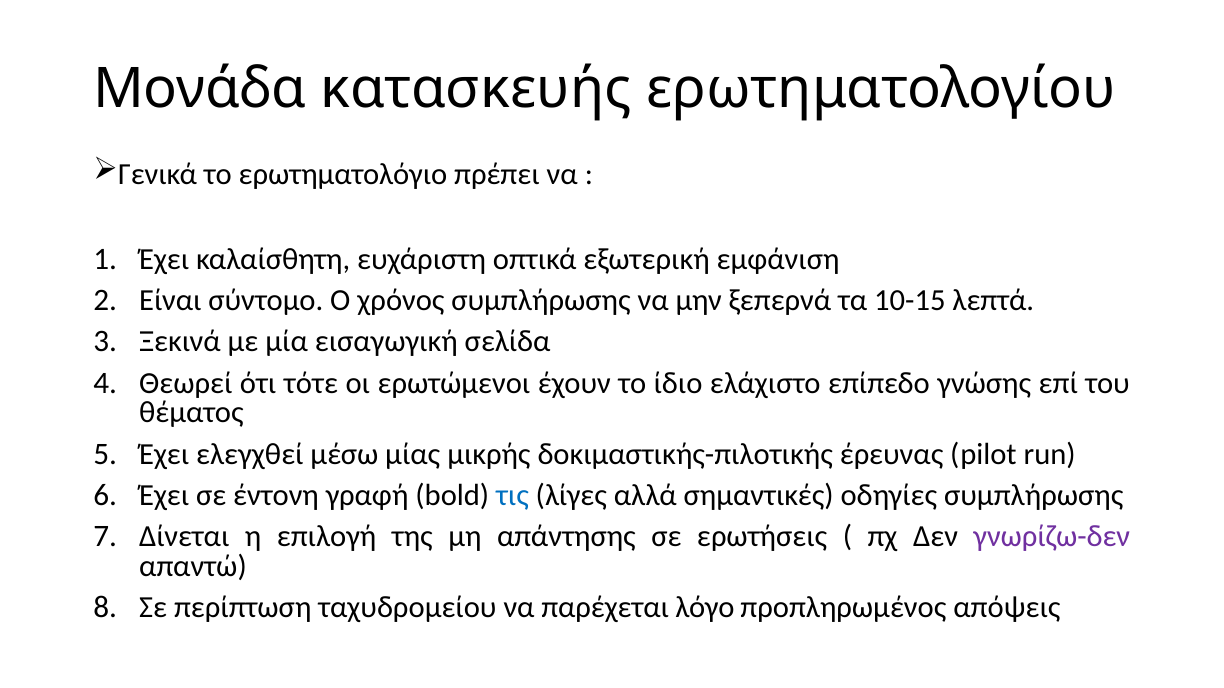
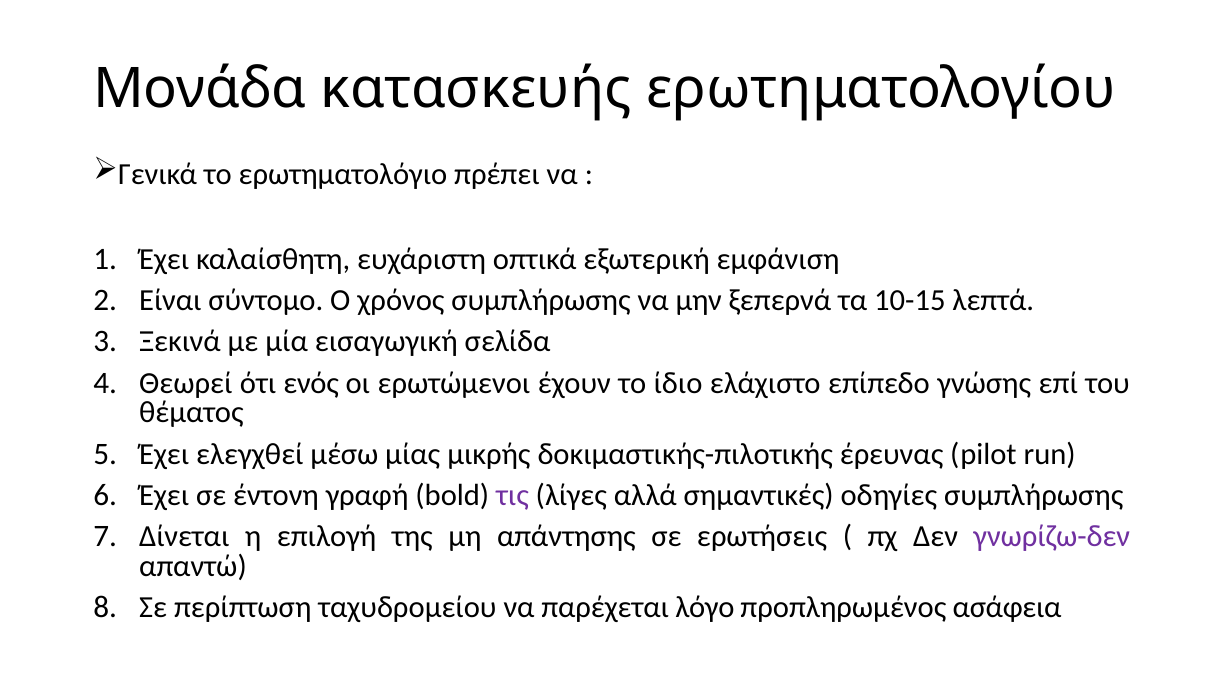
τότε: τότε -> ενός
τις colour: blue -> purple
απόψεις: απόψεις -> ασάφεια
